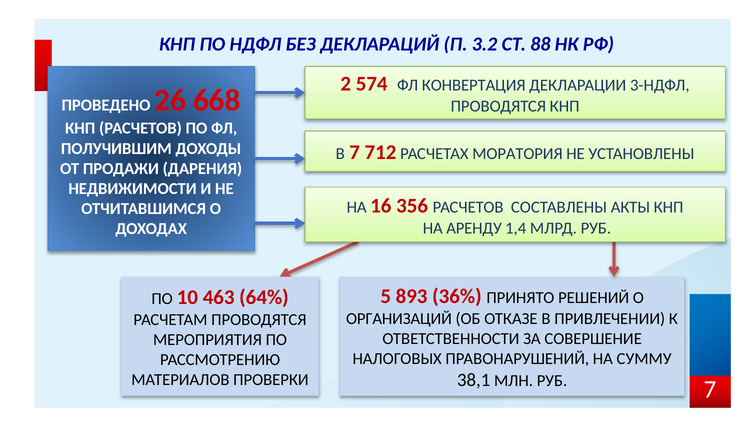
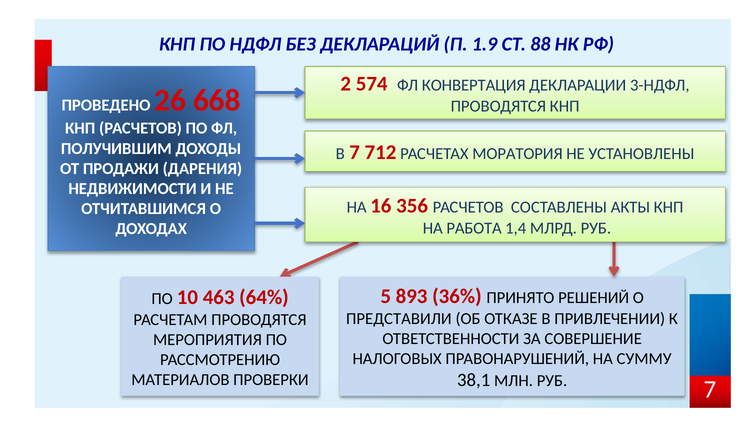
3.2: 3.2 -> 1.9
АРЕНДУ: АРЕНДУ -> РАБОТА
ОРГАНИЗАЦИЙ: ОРГАНИЗАЦИЙ -> ПРЕДСТАВИЛИ
